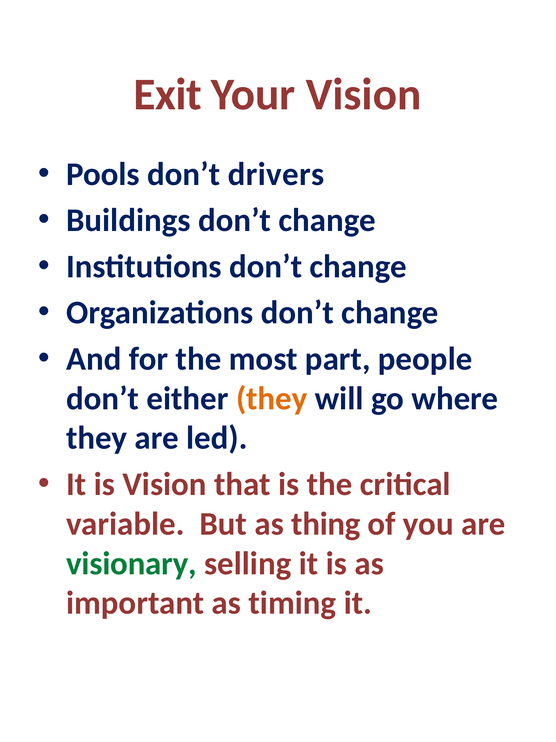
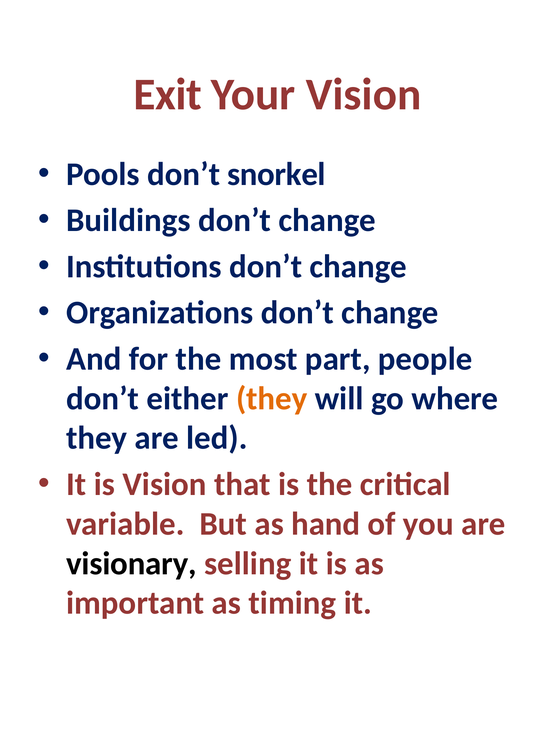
drivers: drivers -> snorkel
thing: thing -> hand
visionary colour: green -> black
